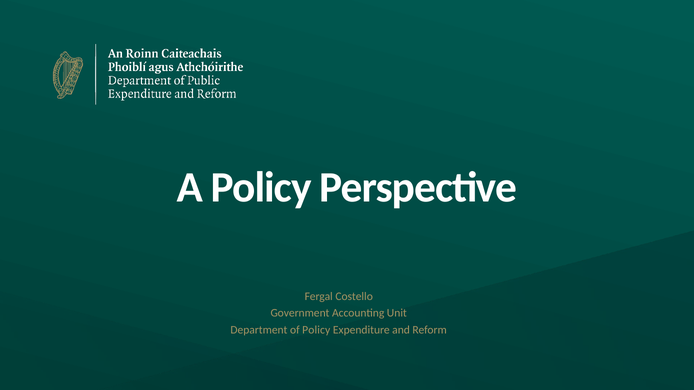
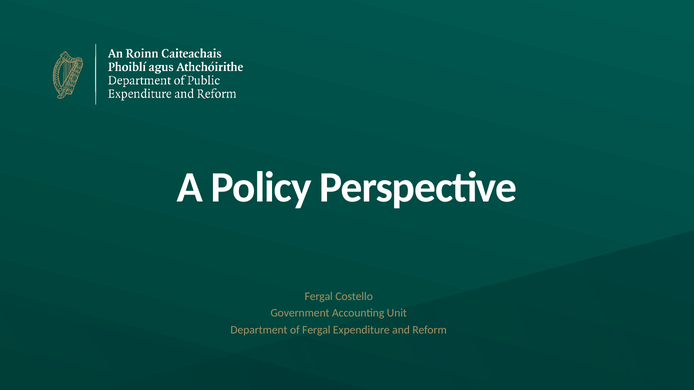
of Policy: Policy -> Fergal
